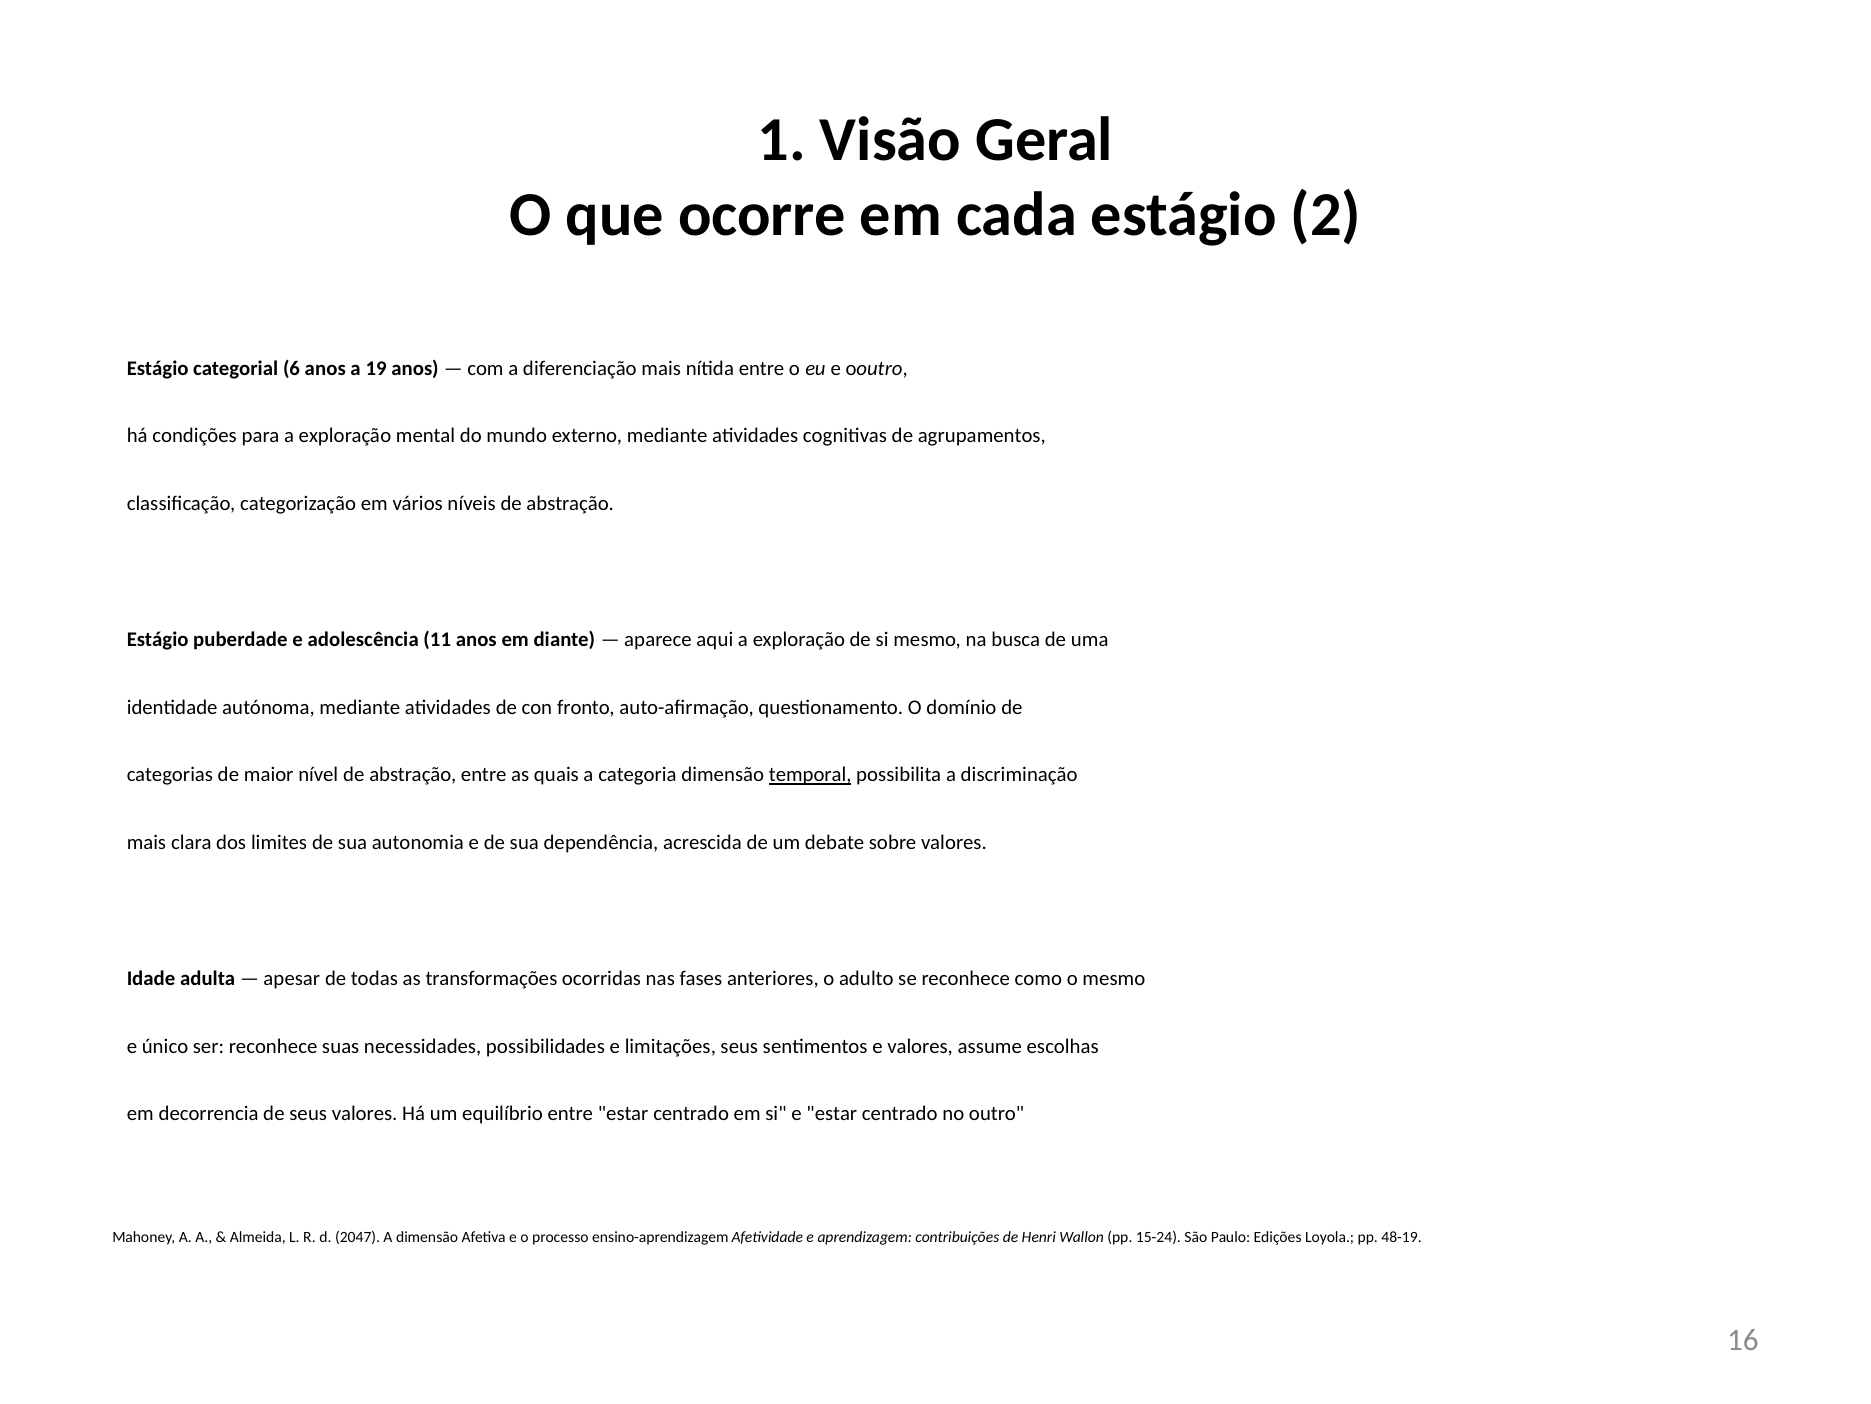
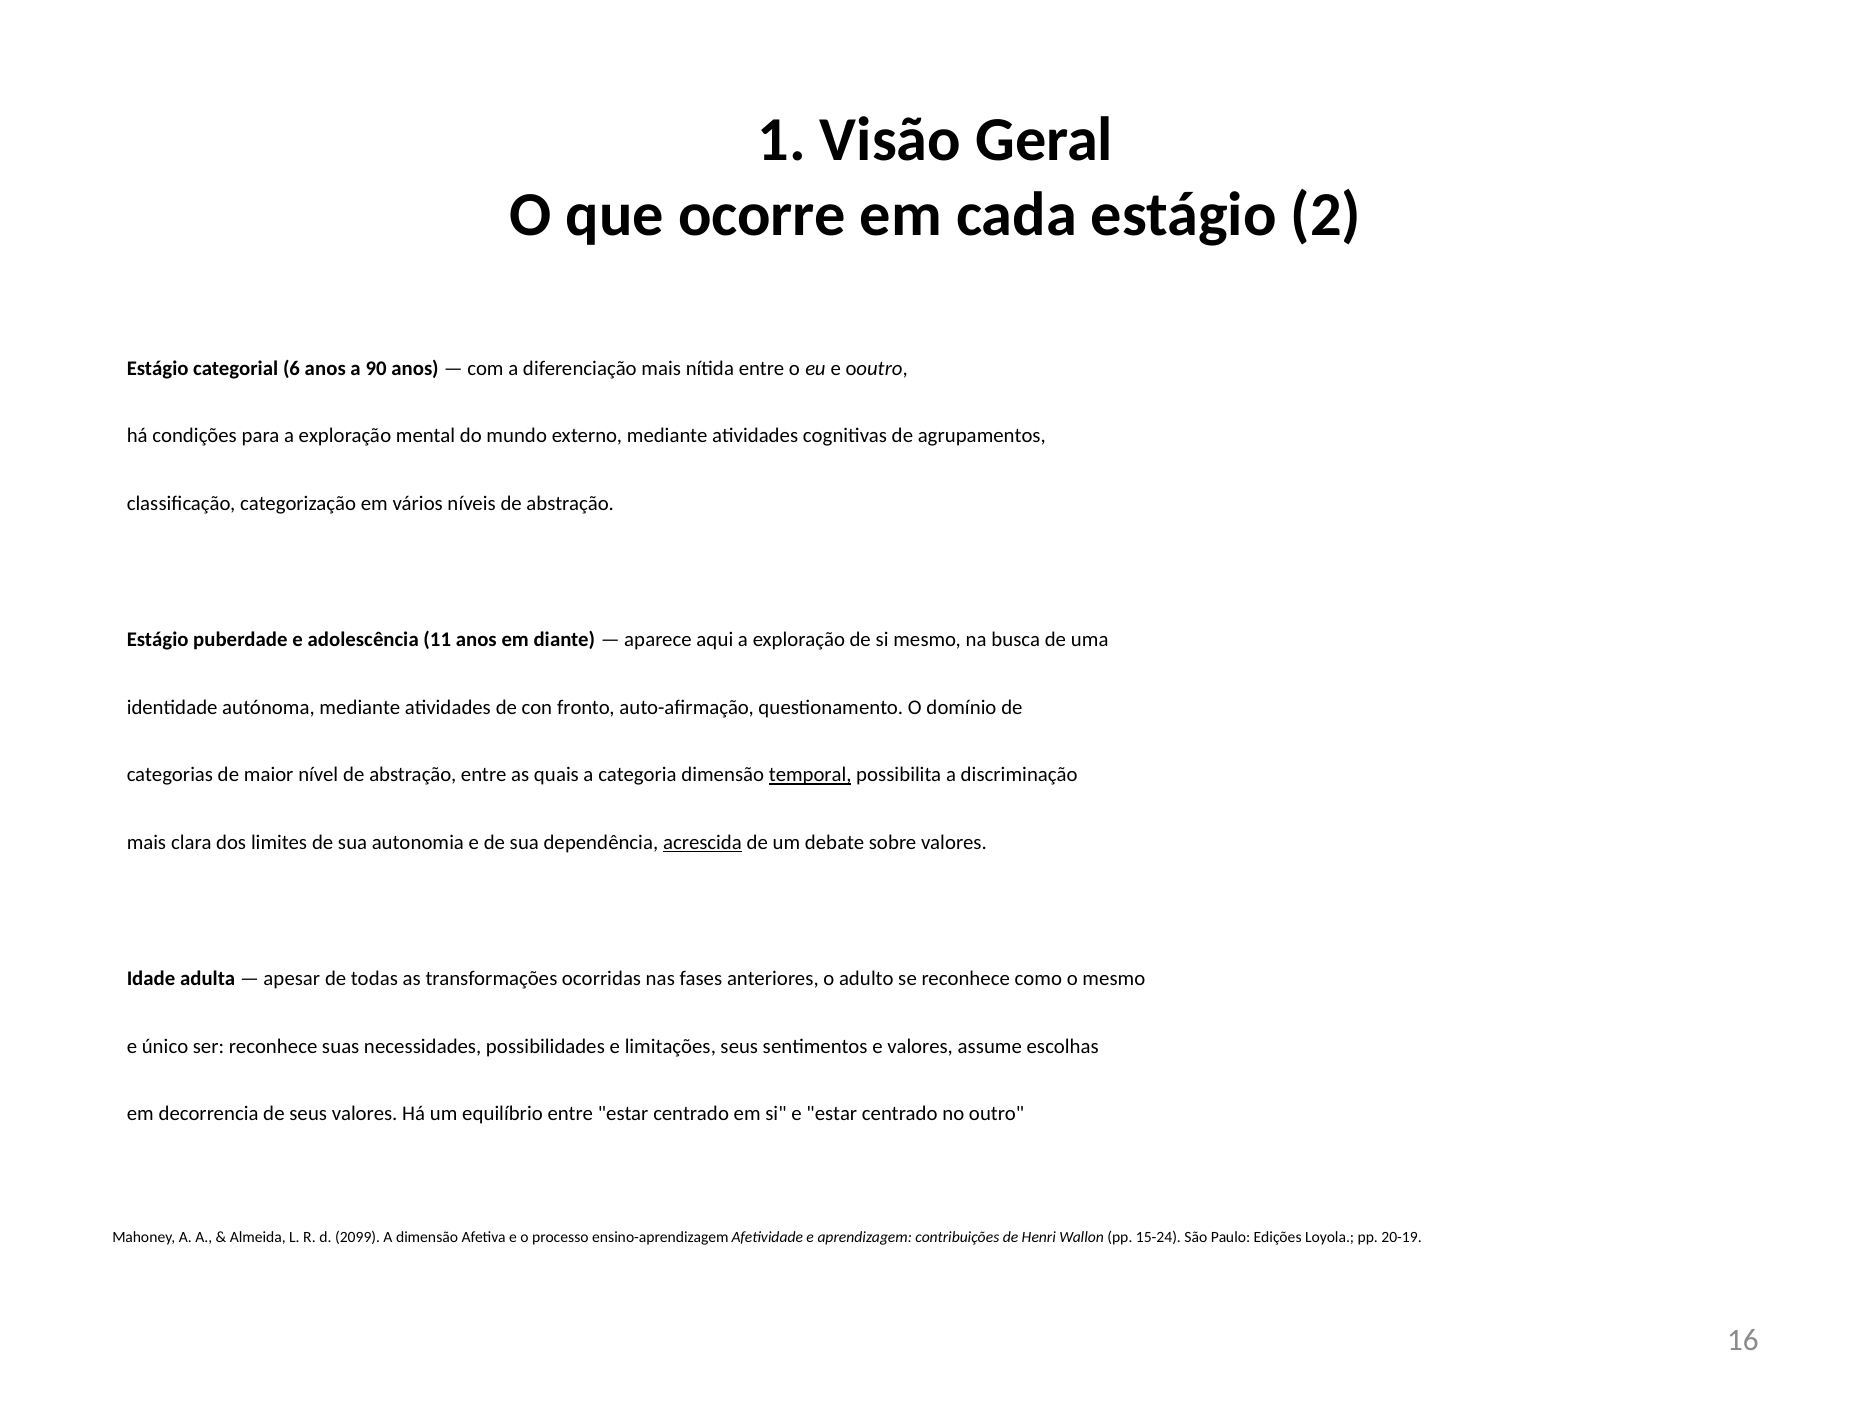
19: 19 -> 90
acrescida underline: none -> present
2047: 2047 -> 2099
48-19: 48-19 -> 20-19
